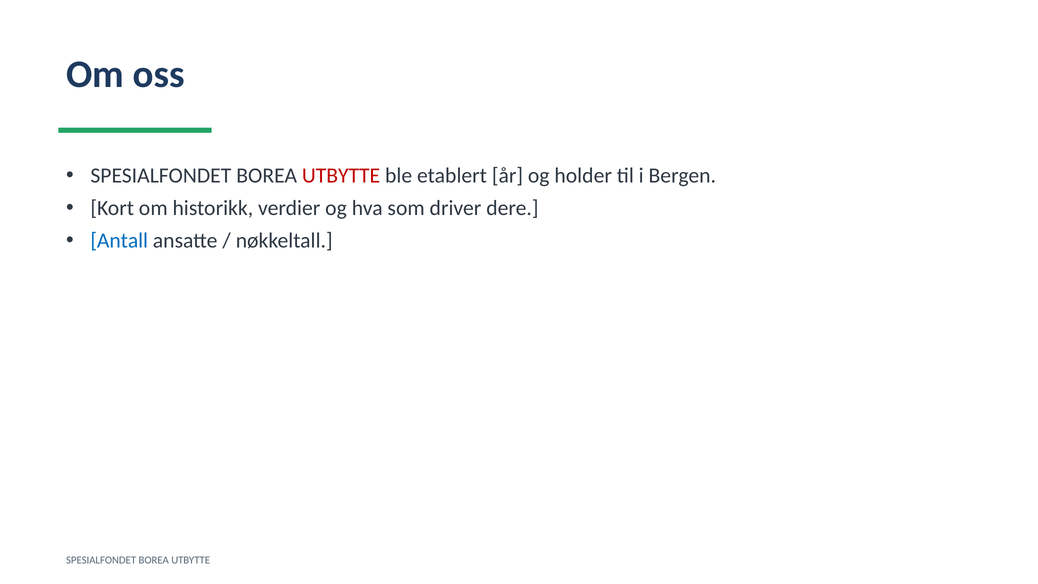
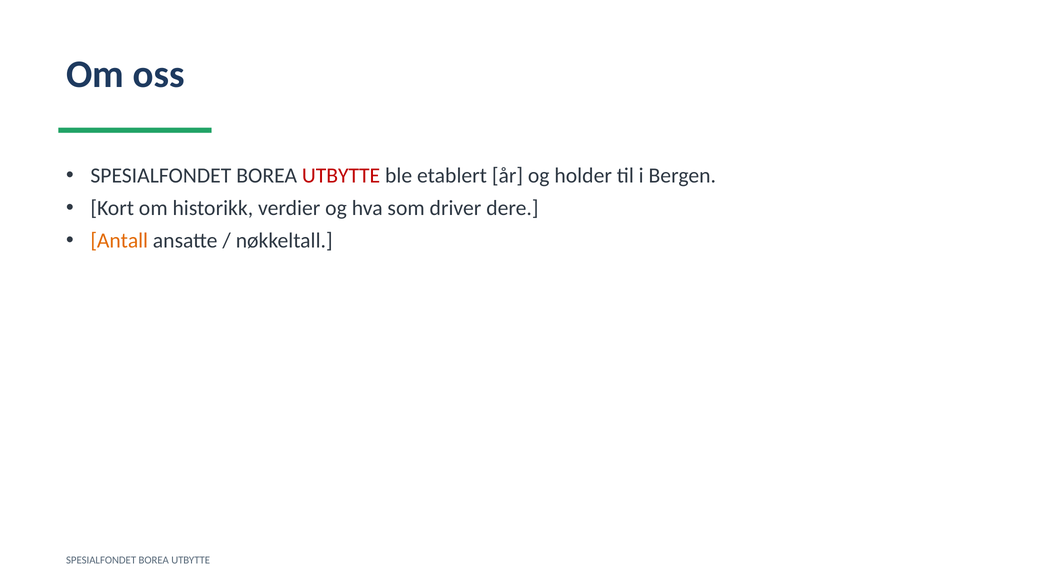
Antall colour: blue -> orange
